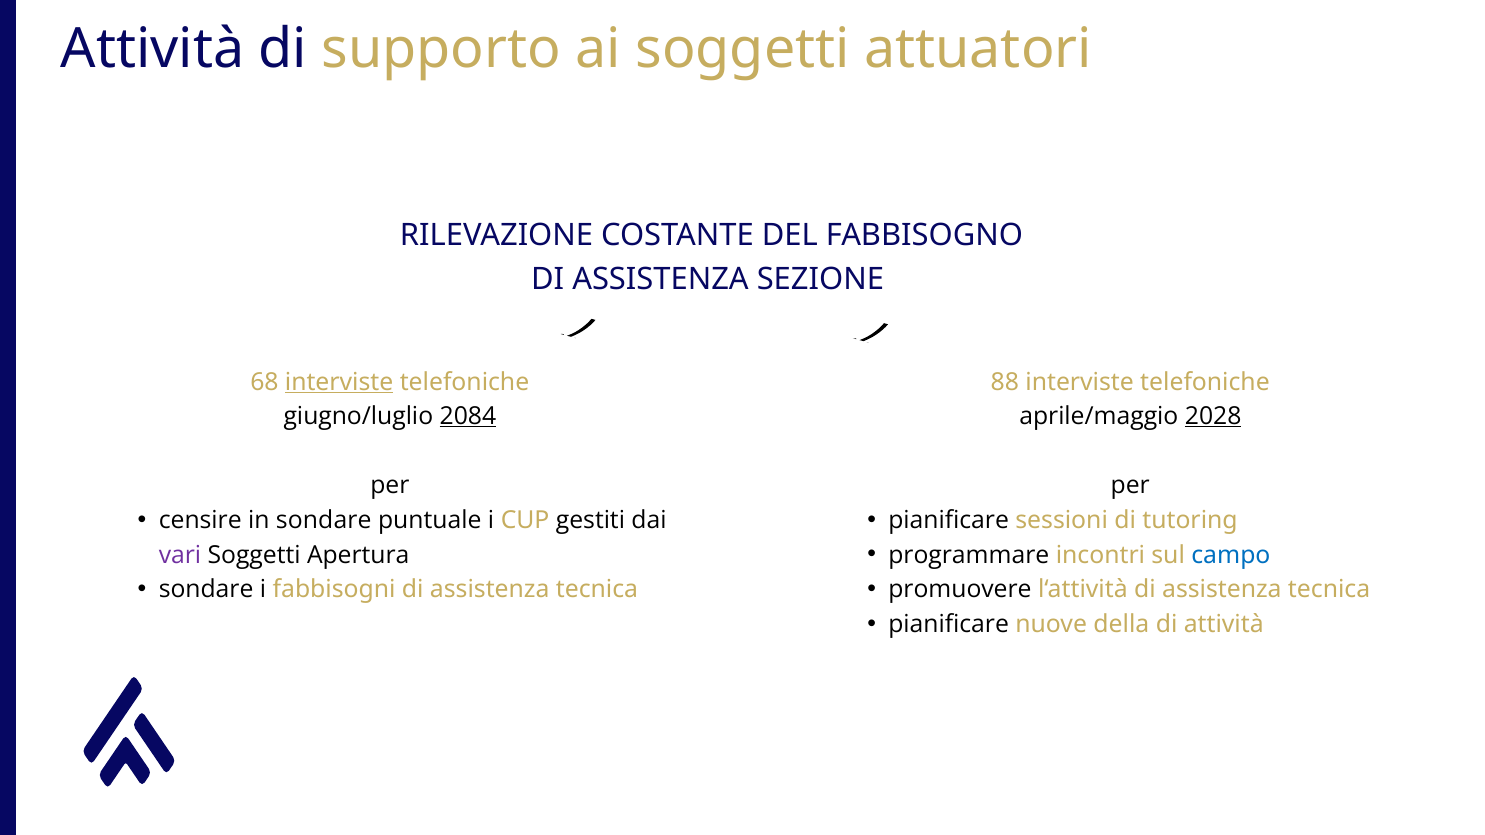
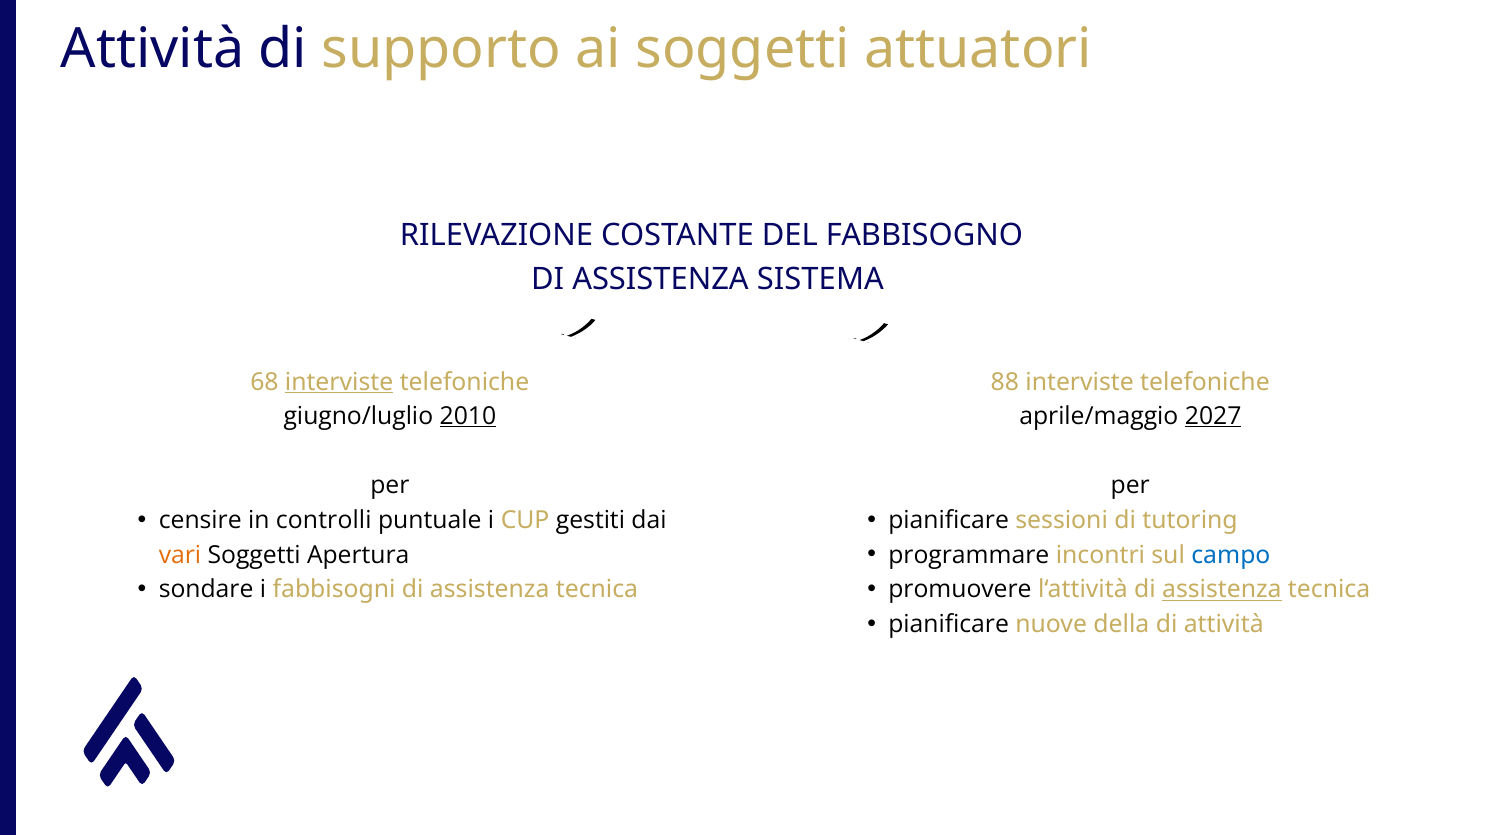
SEZIONE: SEZIONE -> SISTEMA
2084: 2084 -> 2010
2028: 2028 -> 2027
in sondare: sondare -> controlli
vari colour: purple -> orange
assistenza at (1222, 590) underline: none -> present
